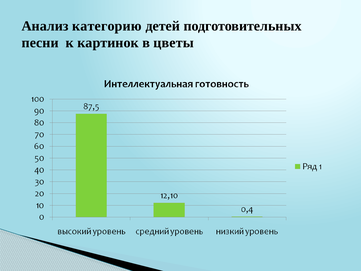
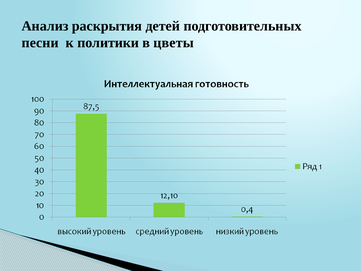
категорию: категорию -> раскрытия
картинок: картинок -> политики
